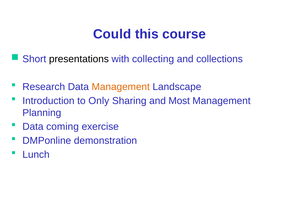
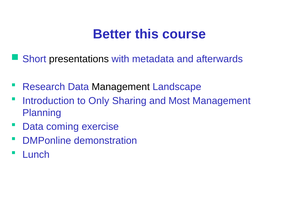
Could: Could -> Better
collecting: collecting -> metadata
collections: collections -> afterwards
Management at (121, 87) colour: orange -> black
